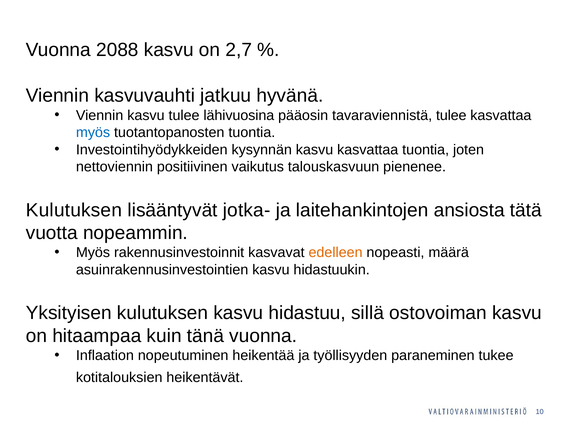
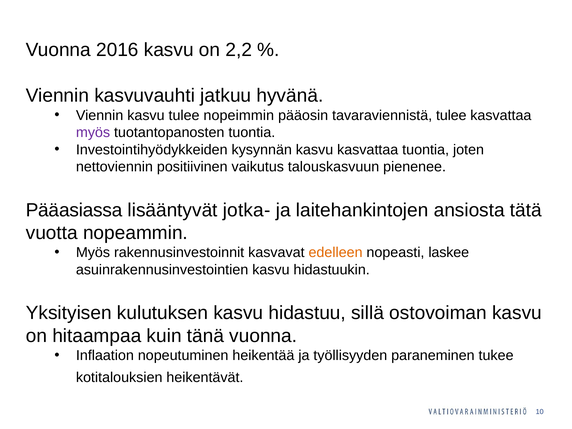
2088: 2088 -> 2016
2,7: 2,7 -> 2,2
lähivuosina: lähivuosina -> nopeimmin
myös at (93, 132) colour: blue -> purple
Kulutuksen at (74, 210): Kulutuksen -> Pääasiassa
määrä: määrä -> laskee
